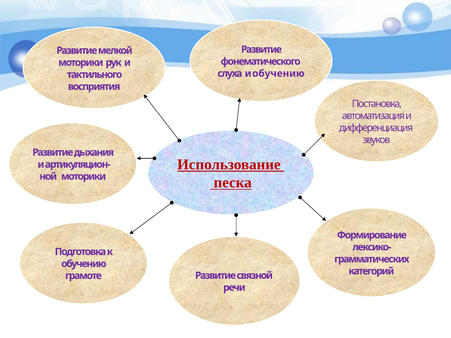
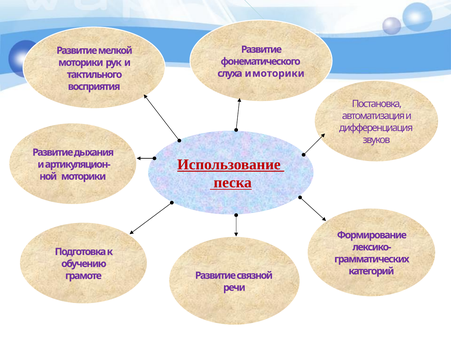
и обучению: обучению -> моторики
